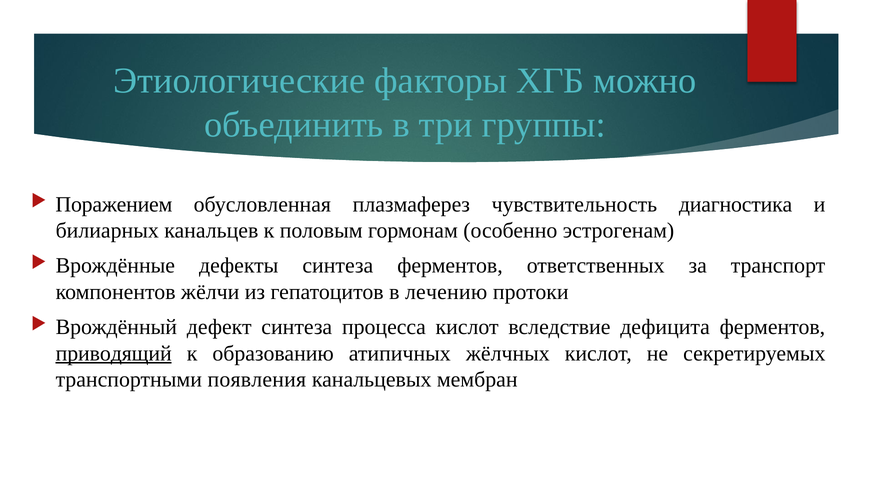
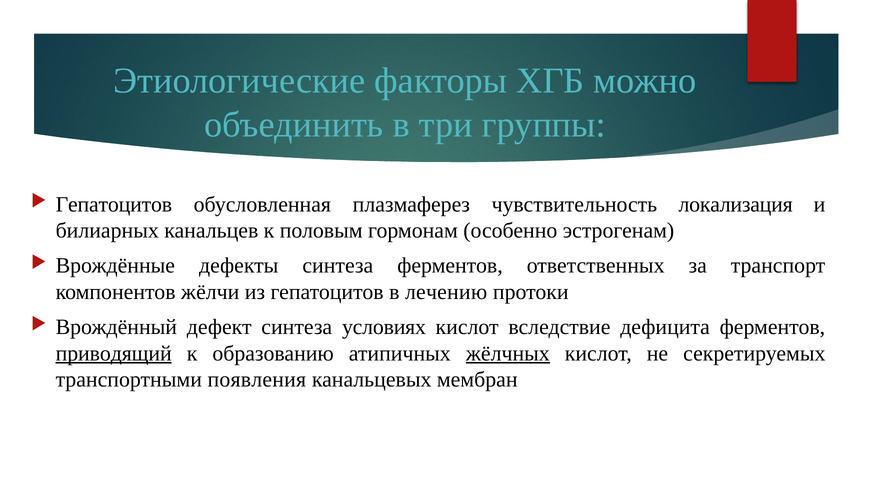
Поражением at (114, 204): Поражением -> Гепатоцитов
диагностика: диагностика -> локализация
процесса: процесса -> условиях
жёлчных underline: none -> present
